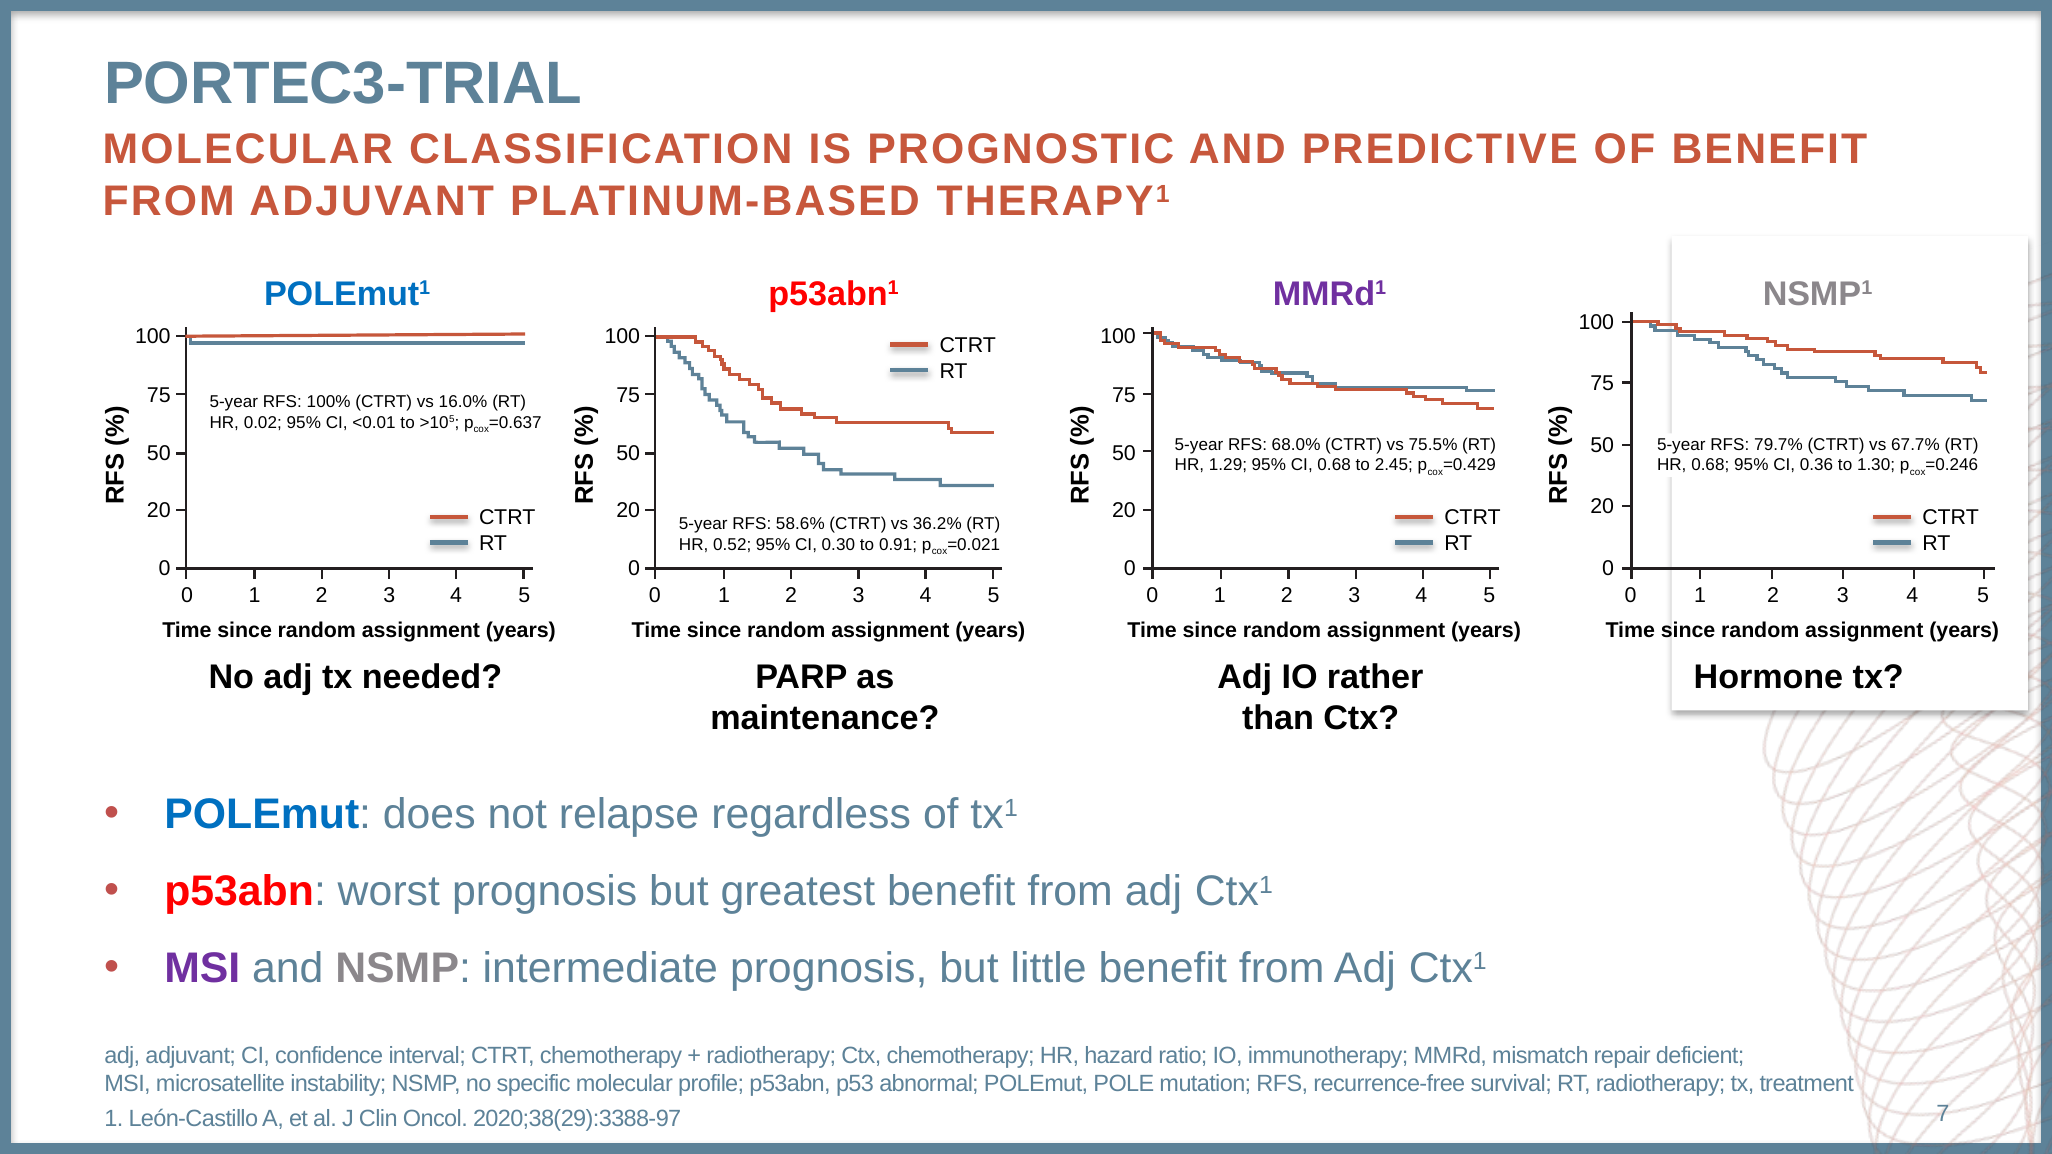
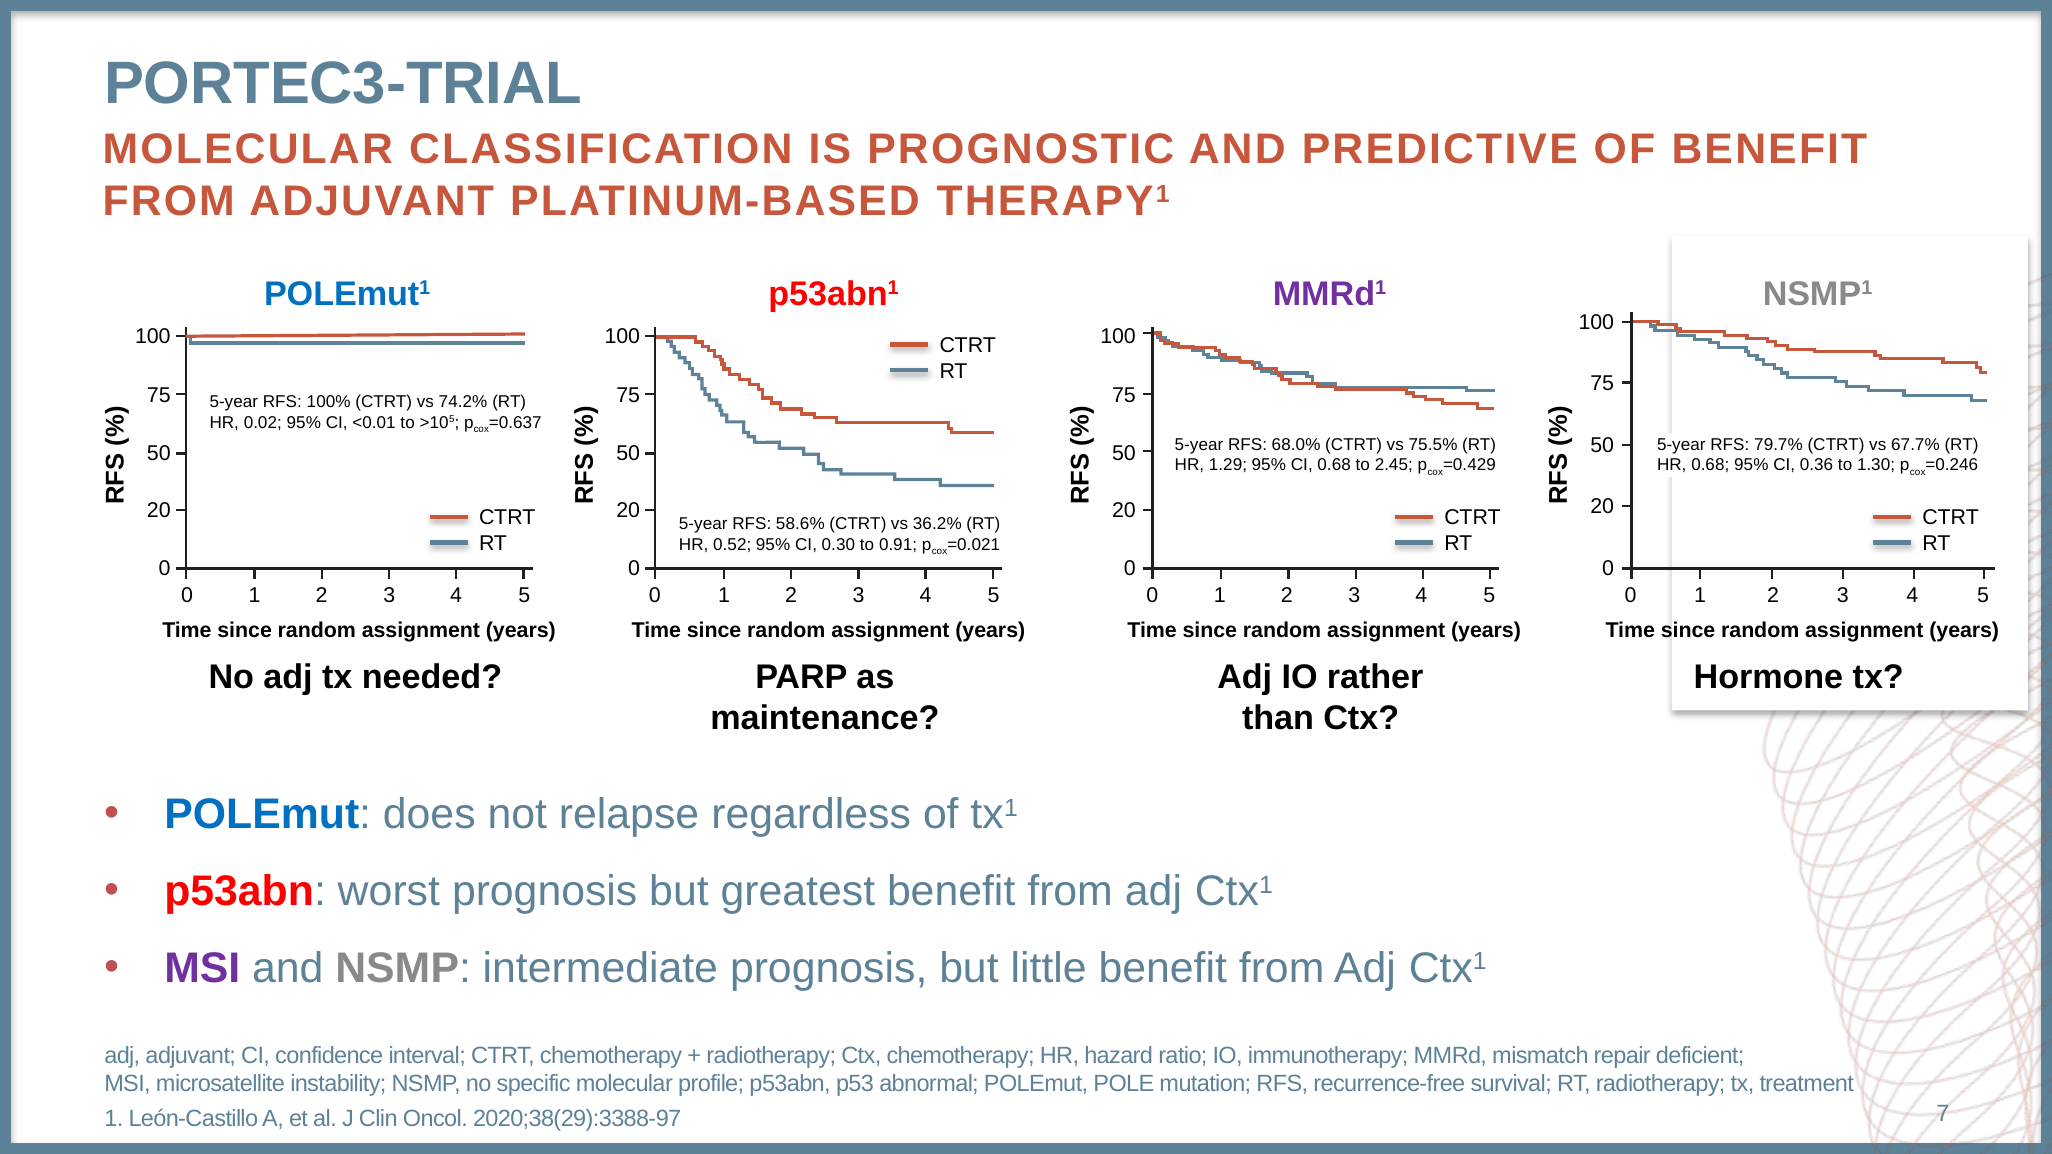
16.0%: 16.0% -> 74.2%
